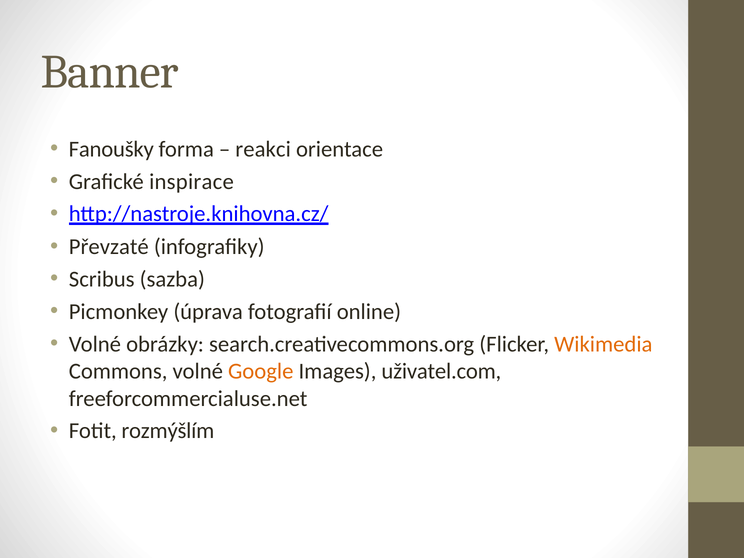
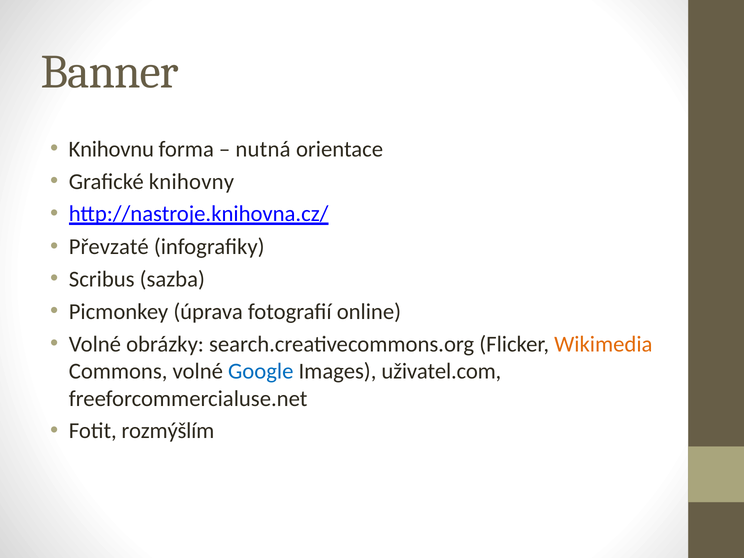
Fanoušky: Fanoušky -> Knihovnu
reakci: reakci -> nutná
inspirace: inspirace -> knihovny
Google colour: orange -> blue
